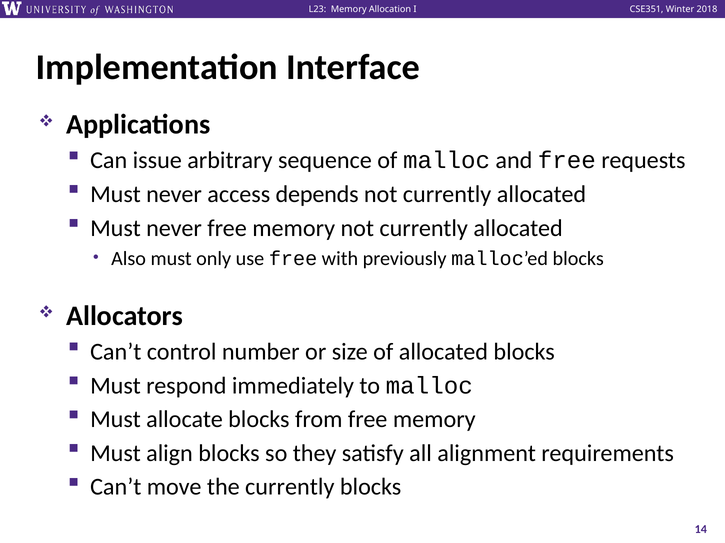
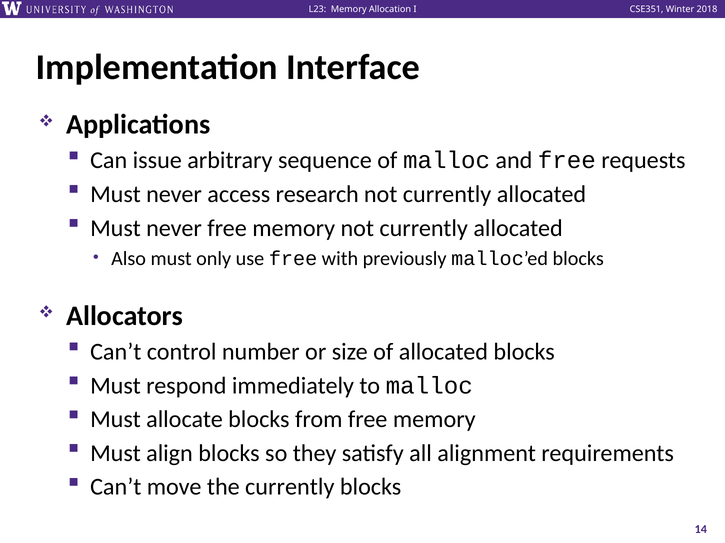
depends: depends -> research
